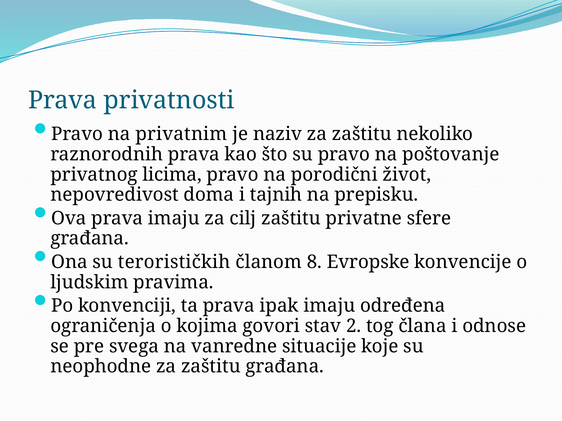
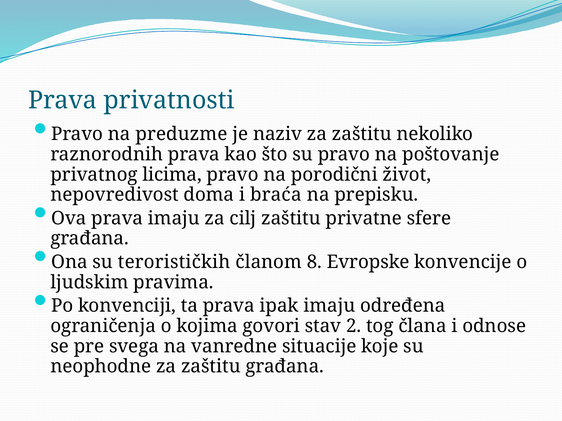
privatnim: privatnim -> preduzme
tajnih: tajnih -> braća
